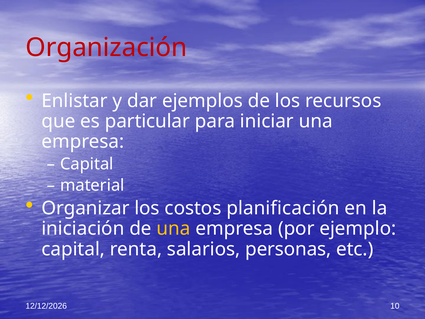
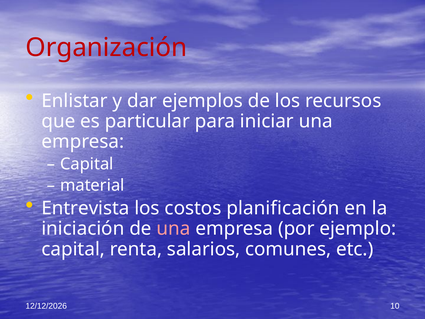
Organizar: Organizar -> Entrevista
una at (174, 229) colour: yellow -> pink
personas: personas -> comunes
